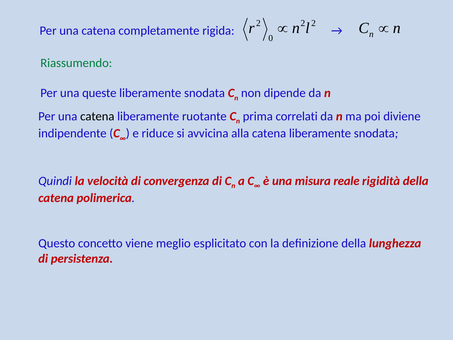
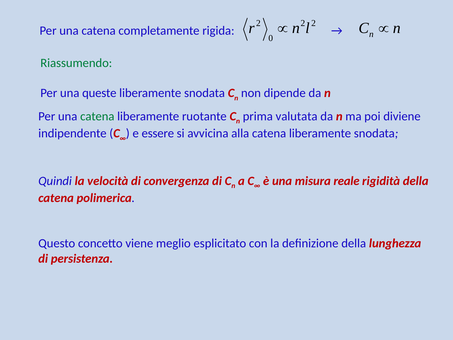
catena at (97, 116) colour: black -> green
correlati: correlati -> valutata
riduce: riduce -> essere
